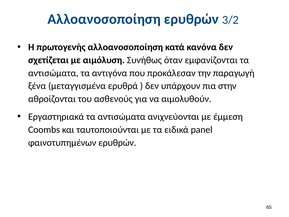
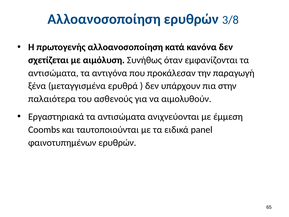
3/2: 3/2 -> 3/8
αθροίζονται: αθροίζονται -> παλαιότερα
